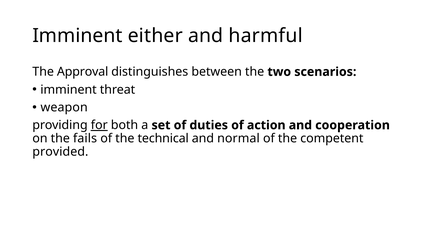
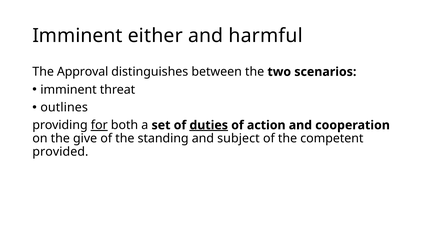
weapon: weapon -> outlines
duties underline: none -> present
fails: fails -> give
technical: technical -> standing
normal: normal -> subject
